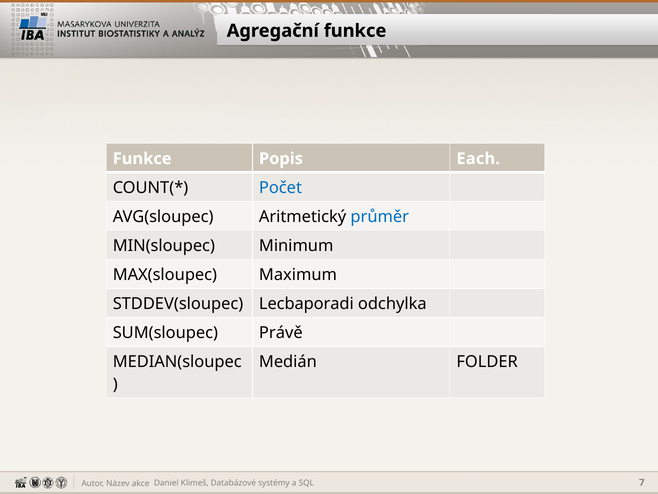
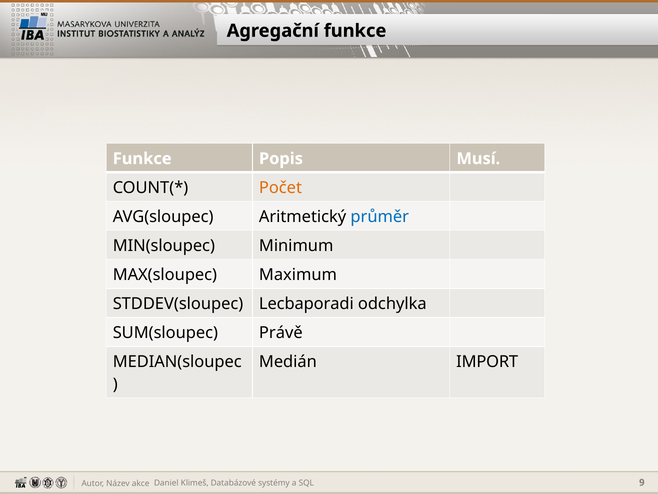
Each: Each -> Musí
Počet colour: blue -> orange
FOLDER: FOLDER -> IMPORT
7: 7 -> 9
